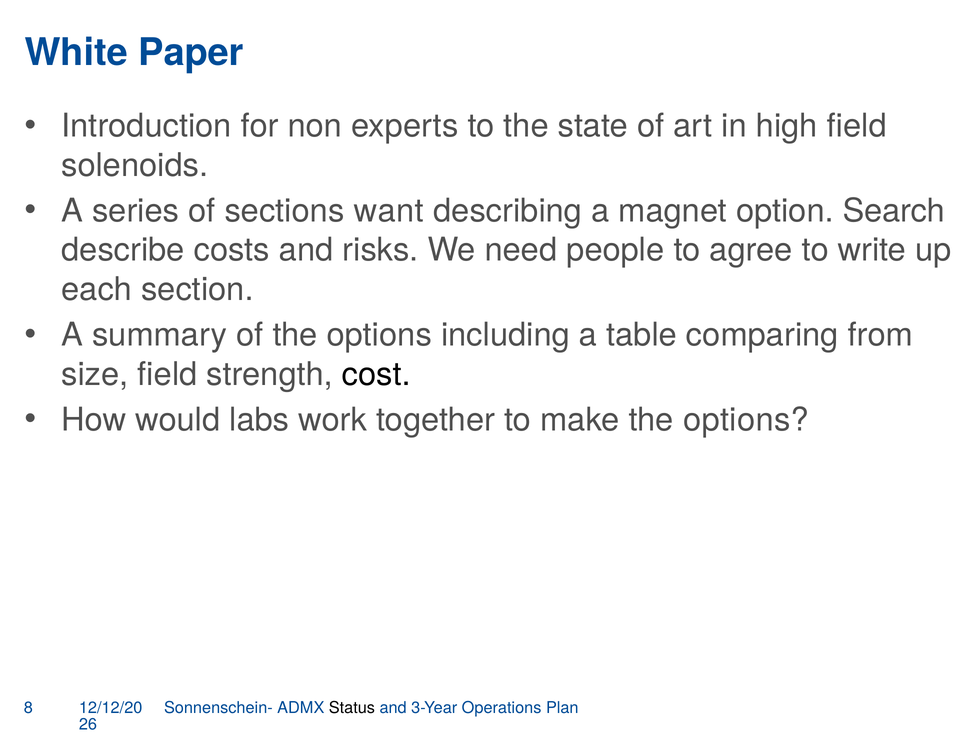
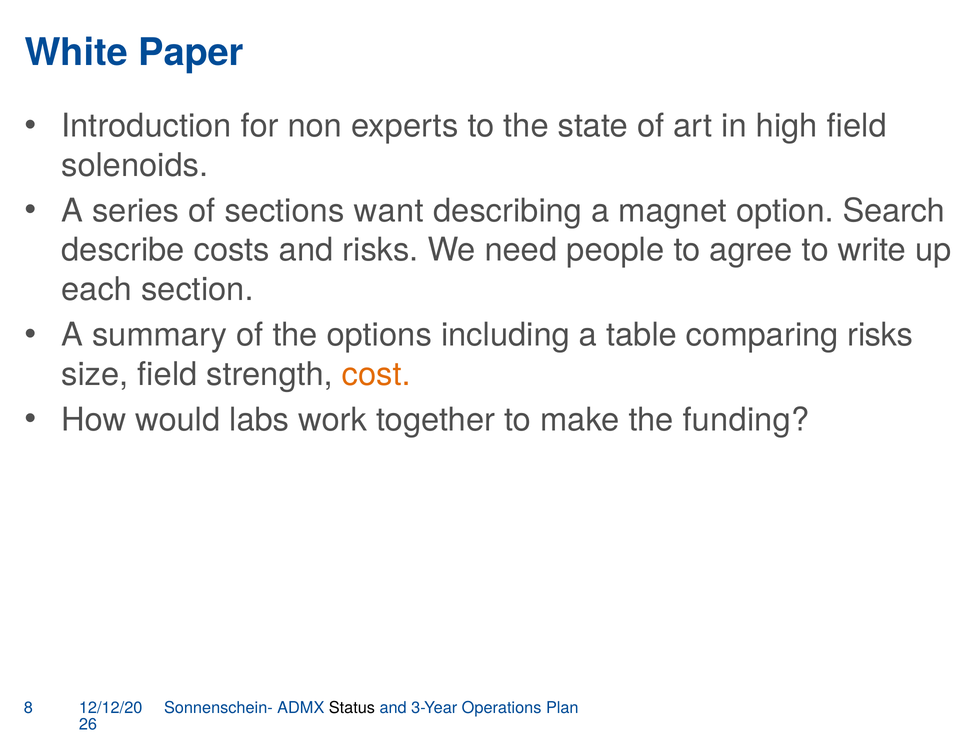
comparing from: from -> risks
cost colour: black -> orange
make the options: options -> funding
